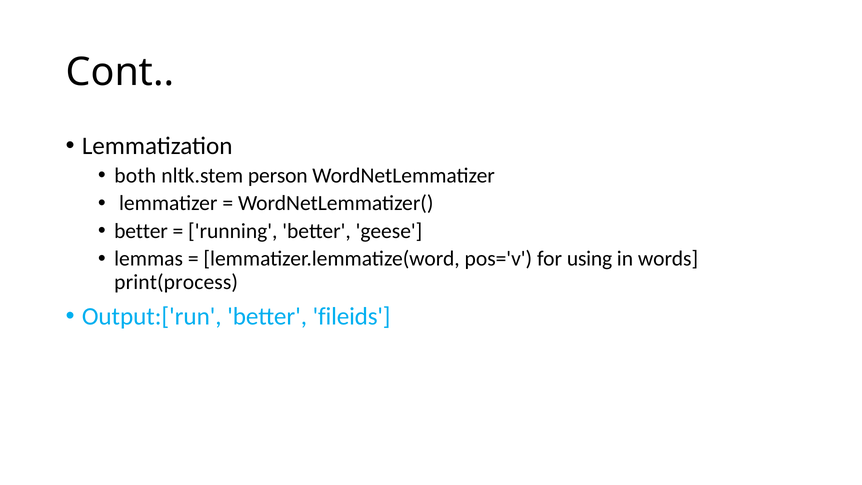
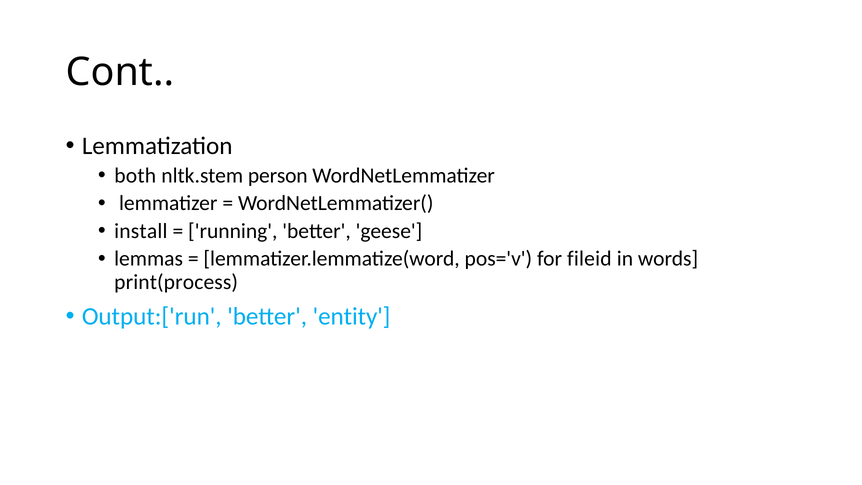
better at (141, 231): better -> install
using: using -> fileid
fileids: fileids -> entity
